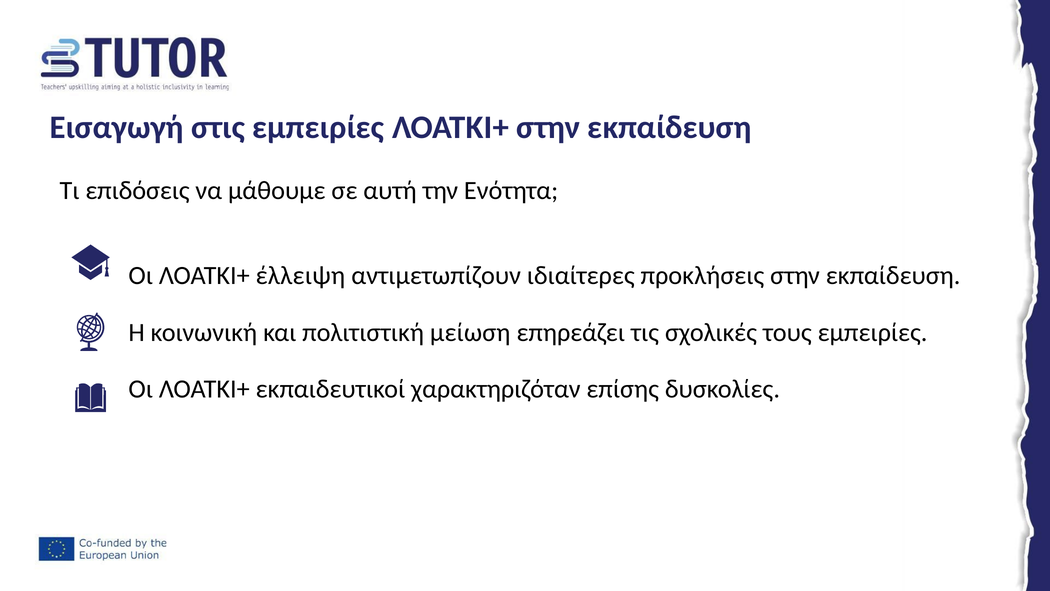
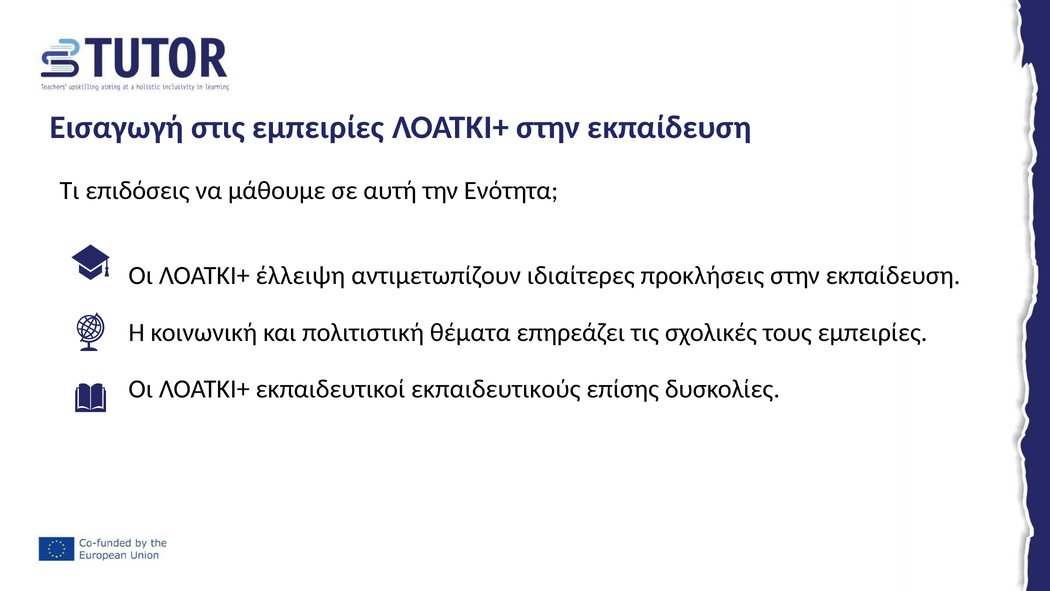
μείωση: μείωση -> θέματα
χαρακτηριζόταν: χαρακτηριζόταν -> εκπαιδευτικούς
